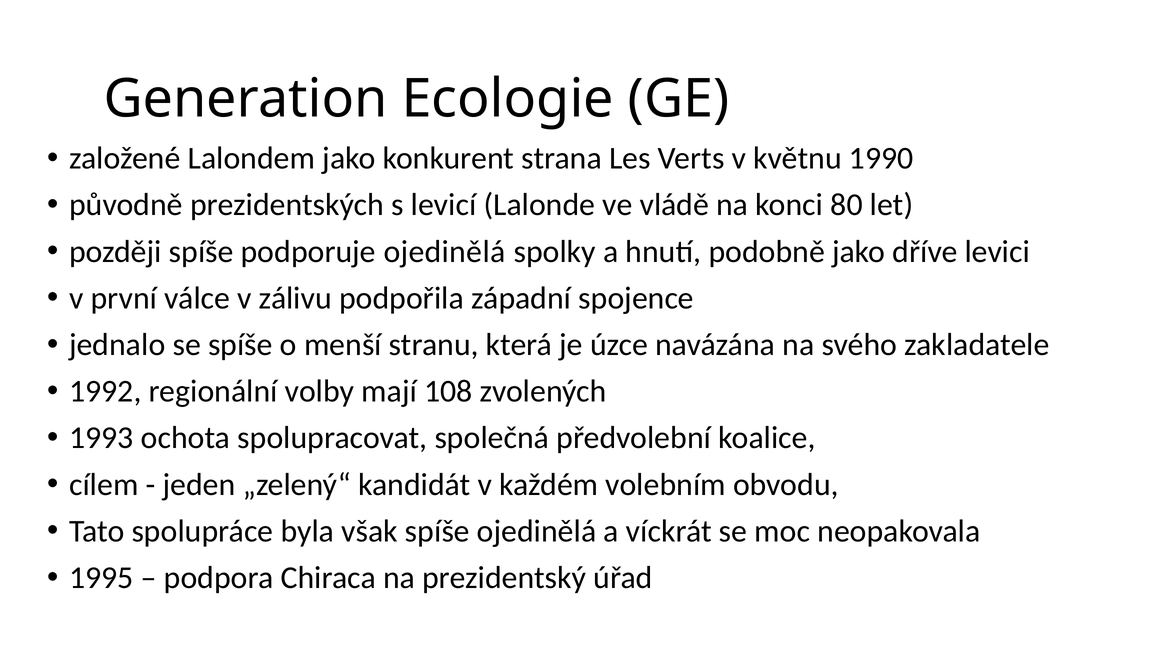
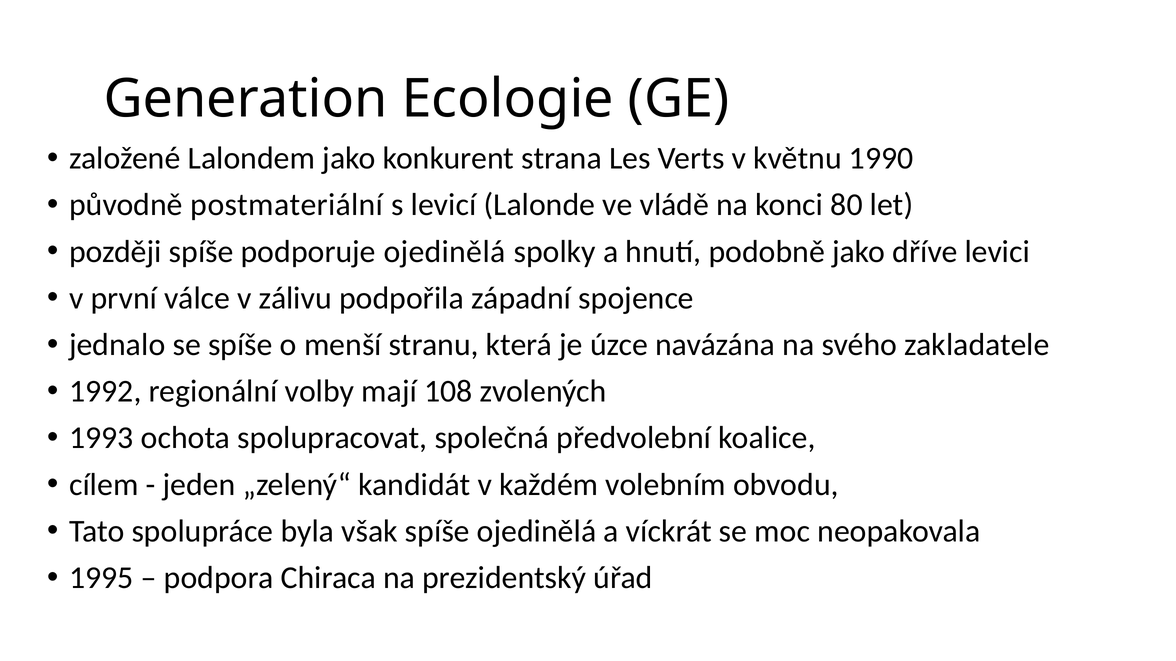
prezidentských: prezidentských -> postmateriální
